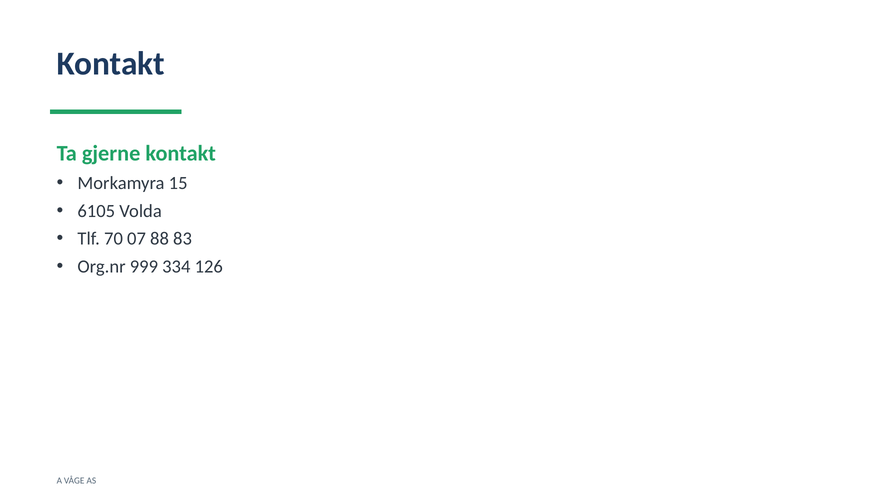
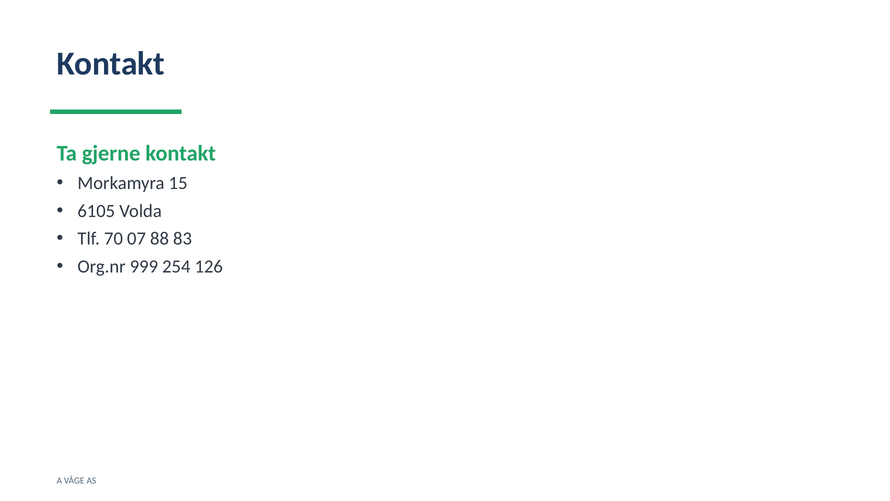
334: 334 -> 254
